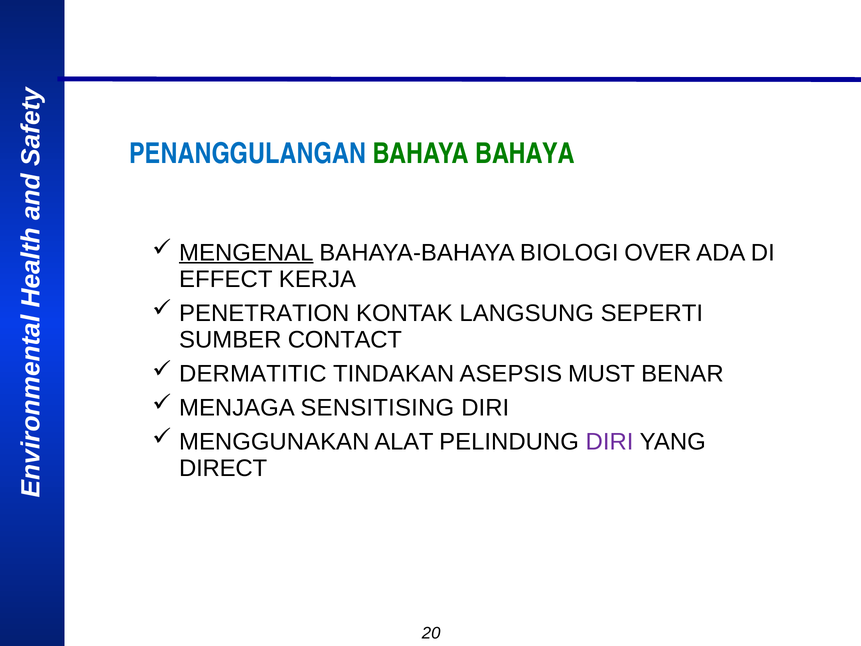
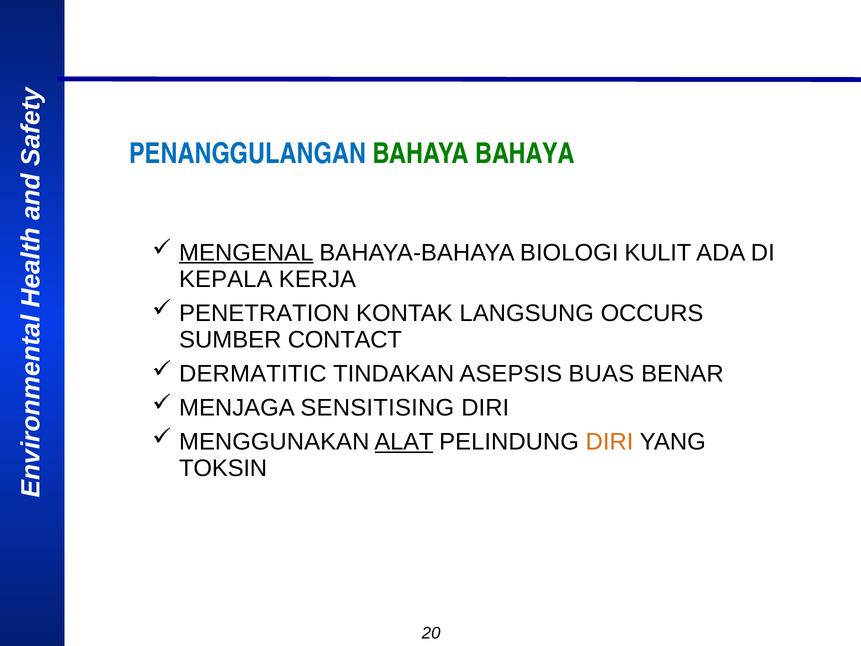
OVER: OVER -> KULIT
EFFECT: EFFECT -> KEPALA
SEPERTI: SEPERTI -> OCCURS
MUST: MUST -> BUAS
ALAT underline: none -> present
DIRI at (610, 442) colour: purple -> orange
DIRECT: DIRECT -> TOKSIN
